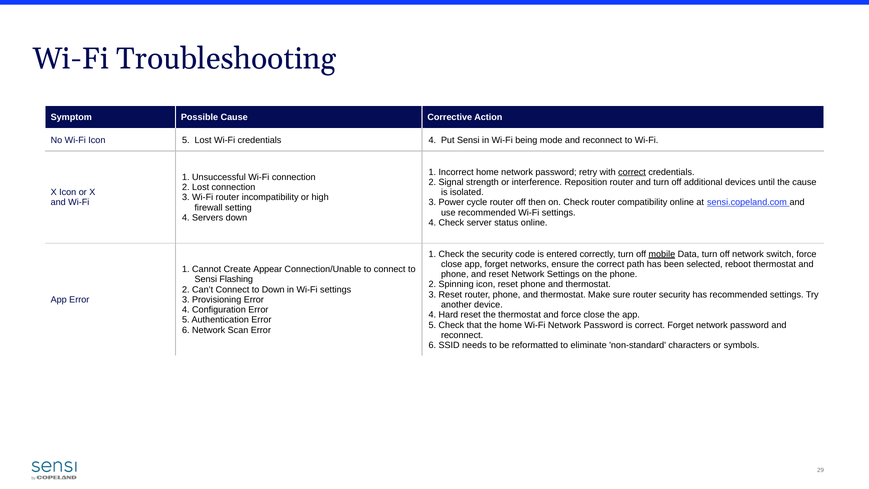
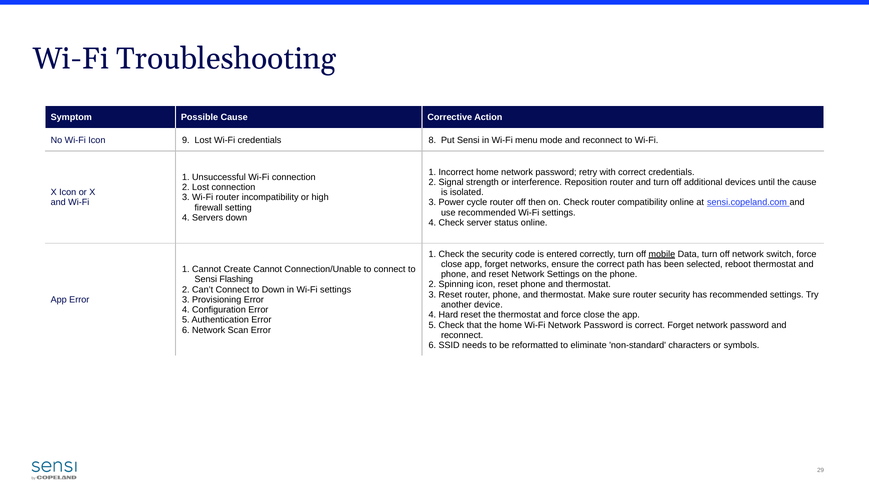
Icon 5: 5 -> 9
credentials 4: 4 -> 8
being: being -> menu
correct at (632, 172) underline: present -> none
Create Appear: Appear -> Cannot
